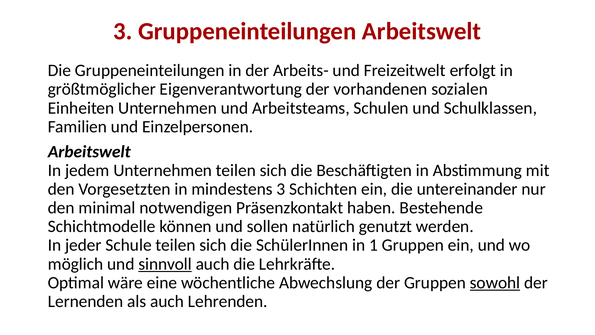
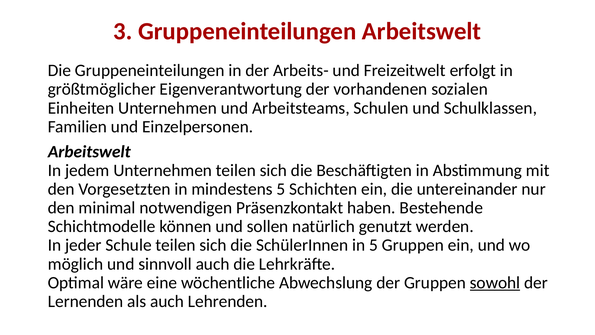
mindestens 3: 3 -> 5
in 1: 1 -> 5
sinnvoll underline: present -> none
